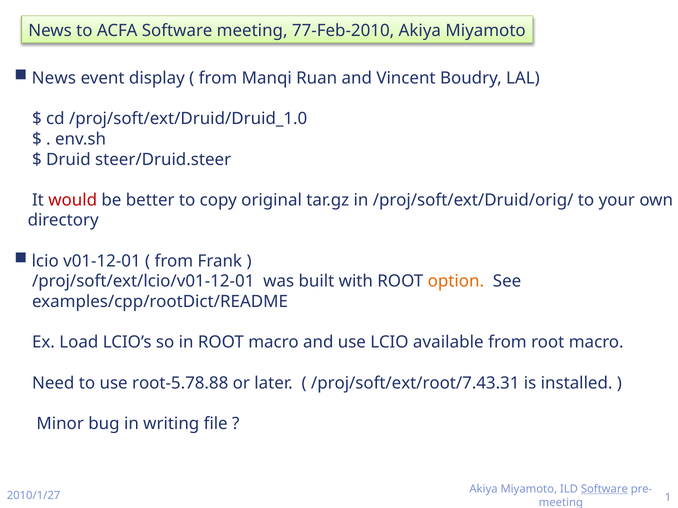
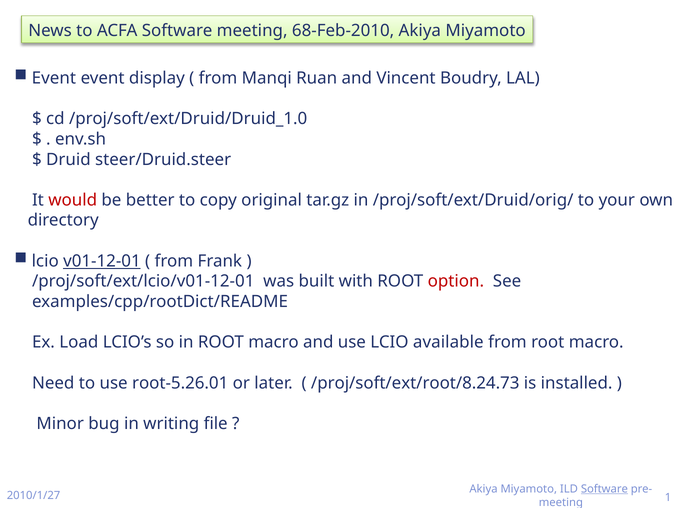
77-Feb-2010: 77-Feb-2010 -> 68-Feb-2010
News at (54, 78): News -> Event
v01-12-01 underline: none -> present
option colour: orange -> red
root-5.78.88: root-5.78.88 -> root-5.26.01
/proj/soft/ext/root/7.43.31: /proj/soft/ext/root/7.43.31 -> /proj/soft/ext/root/8.24.73
